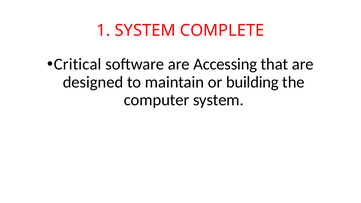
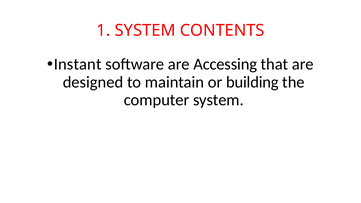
COMPLETE: COMPLETE -> CONTENTS
Critical: Critical -> Instant
